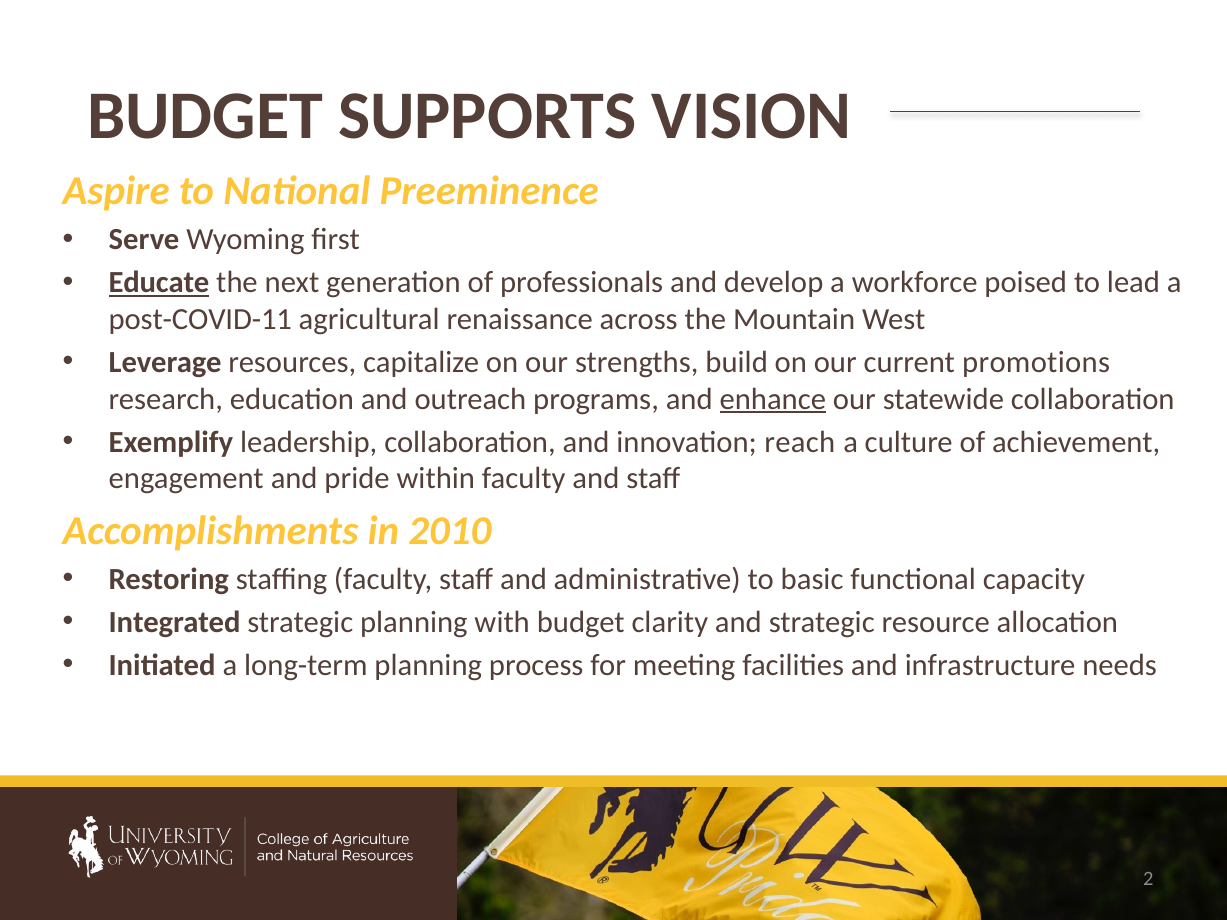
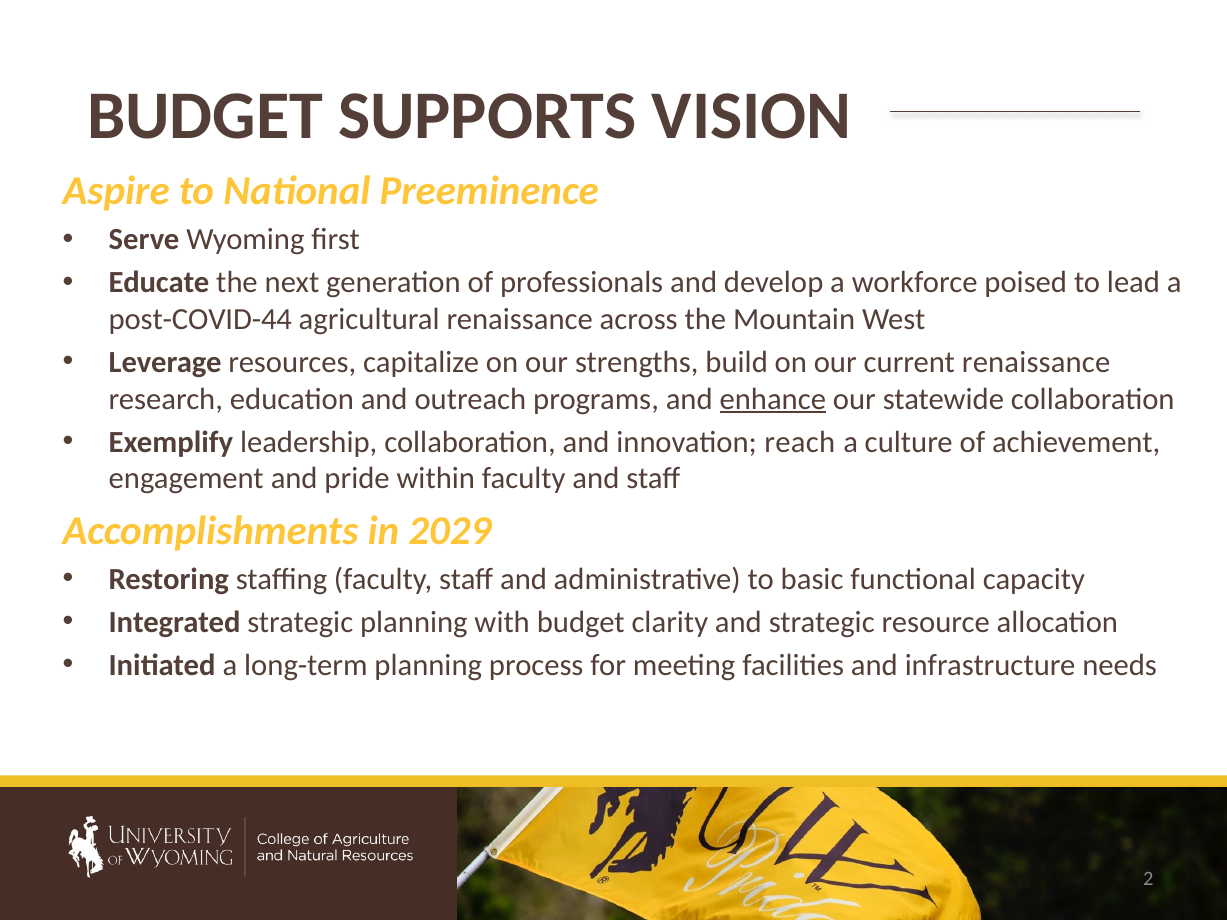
Educate underline: present -> none
post-COVID-11: post-COVID-11 -> post-COVID-44
current promotions: promotions -> renaissance
2010: 2010 -> 2029
